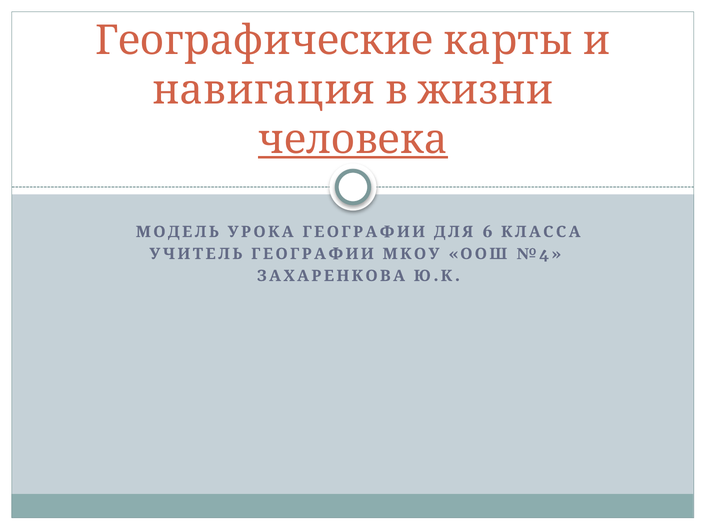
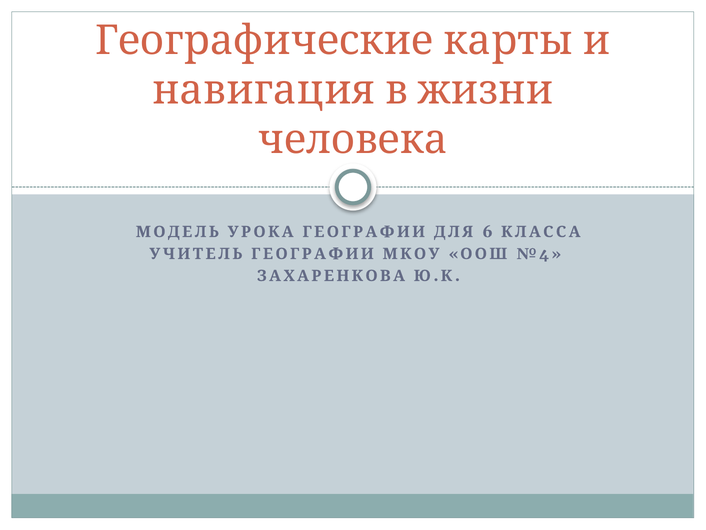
человека underline: present -> none
